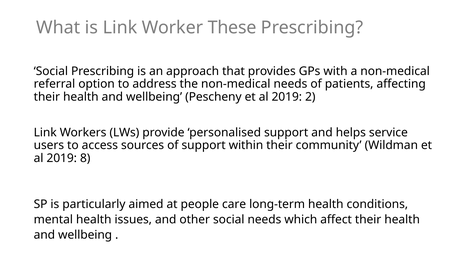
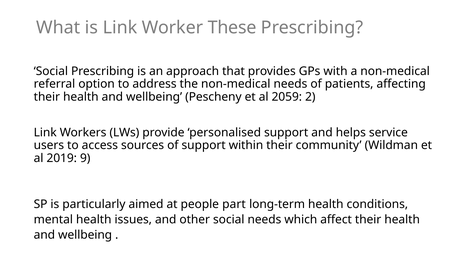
Pescheny et al 2019: 2019 -> 2059
8: 8 -> 9
care: care -> part
